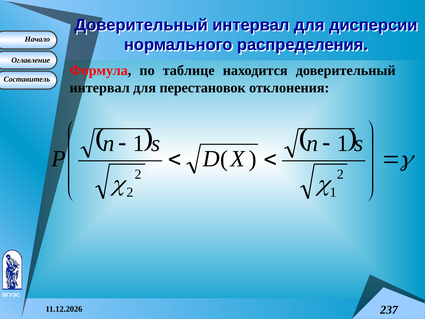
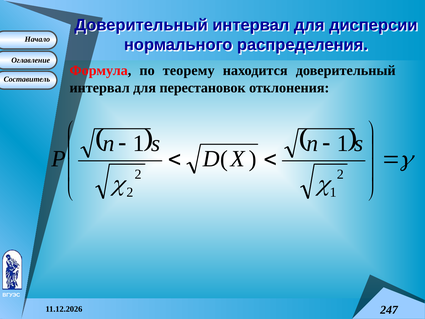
таблице: таблице -> теорему
237: 237 -> 247
